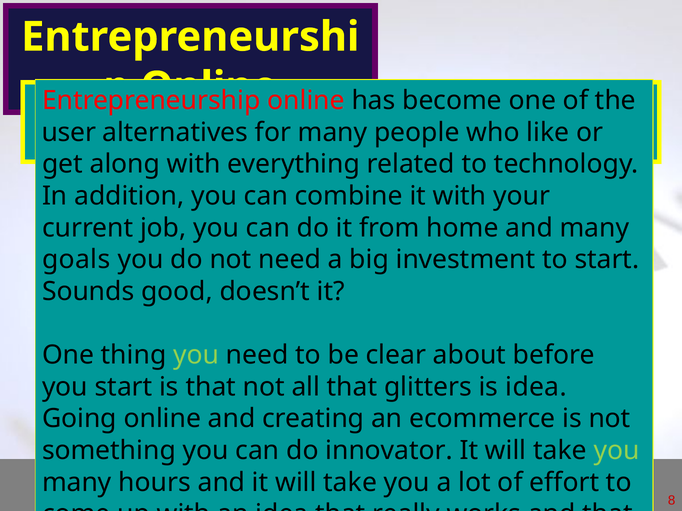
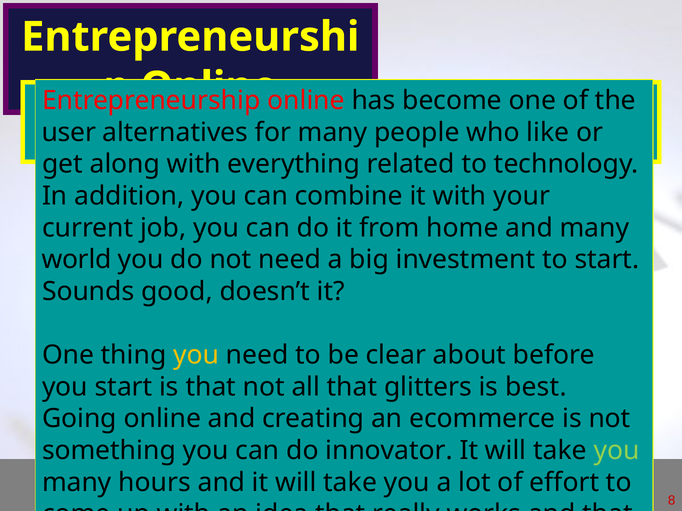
goals: goals -> world
you at (196, 355) colour: light green -> yellow
is idea: idea -> best
